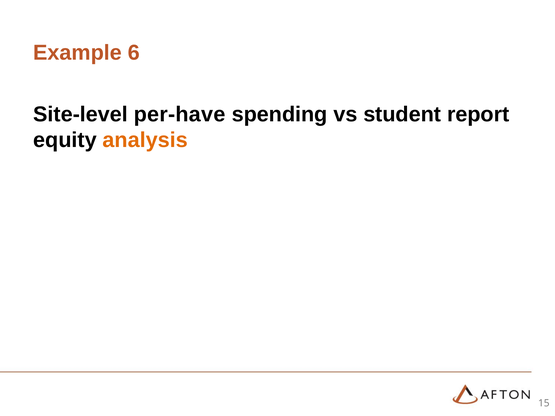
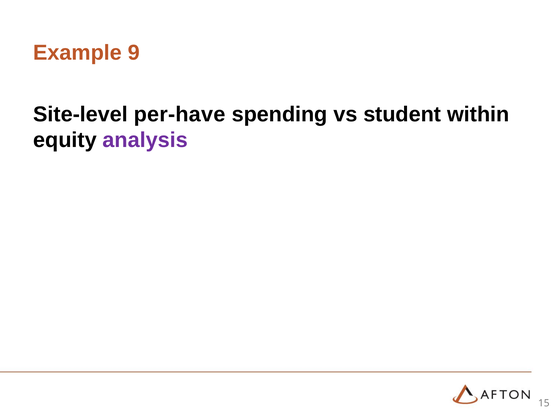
6: 6 -> 9
report: report -> within
analysis colour: orange -> purple
